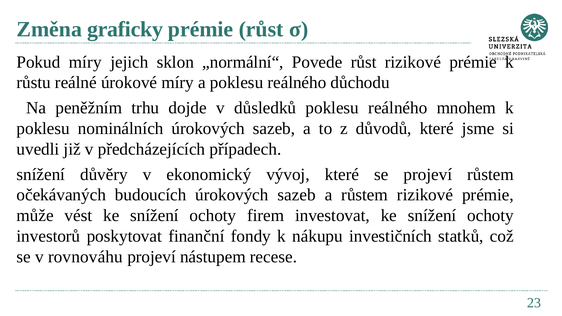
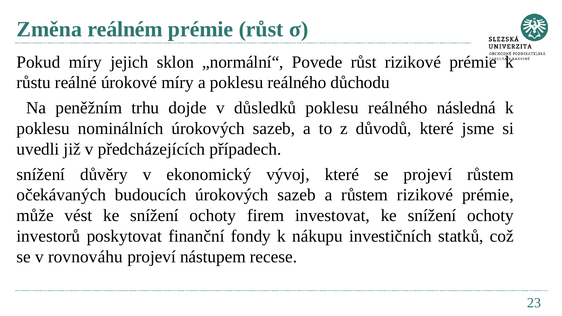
graficky: graficky -> reálném
mnohem: mnohem -> následná
